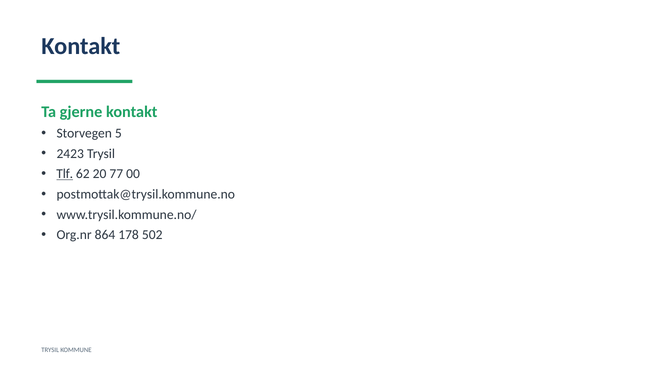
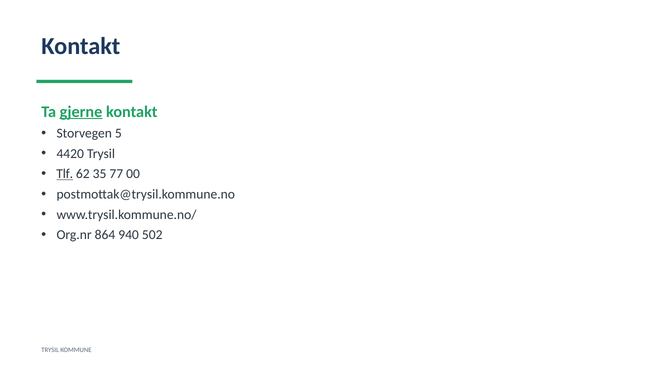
gjerne underline: none -> present
2423: 2423 -> 4420
20: 20 -> 35
178: 178 -> 940
